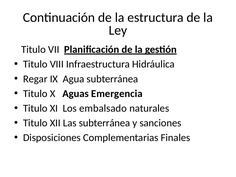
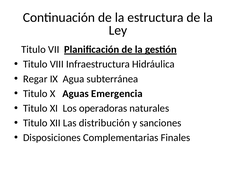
embalsado: embalsado -> operadoras
Las subterránea: subterránea -> distribución
